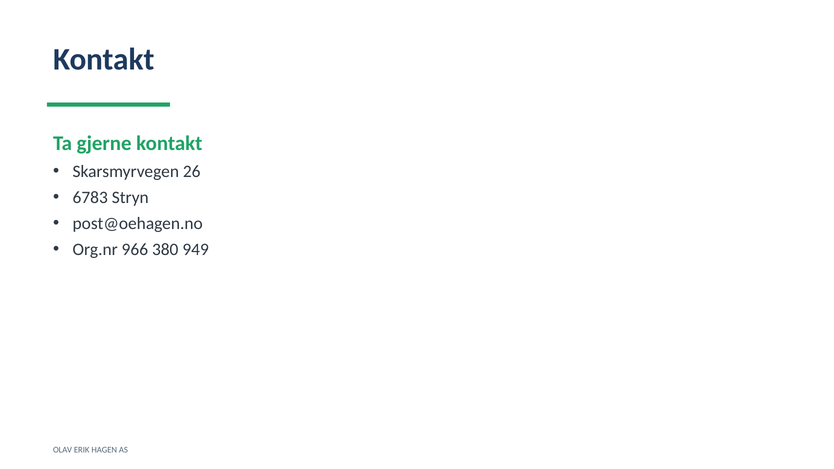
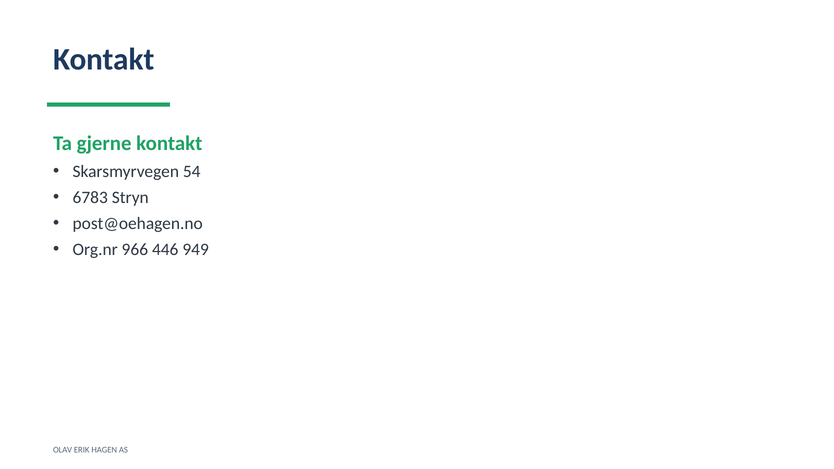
26: 26 -> 54
380: 380 -> 446
